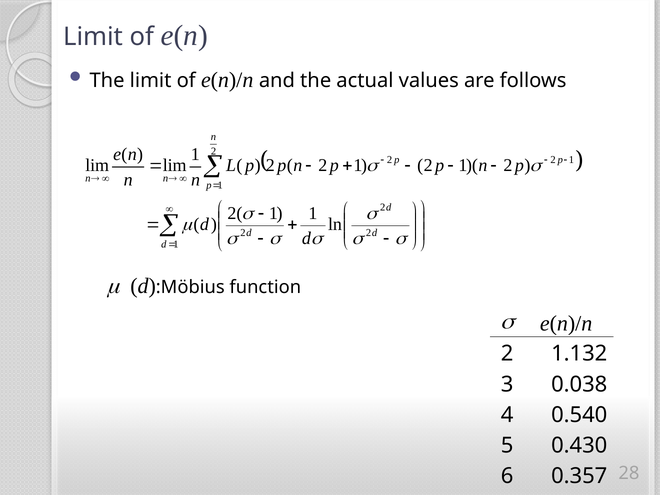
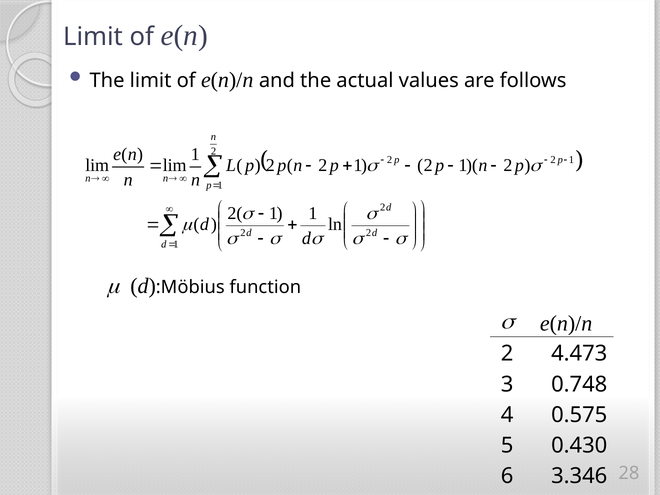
1.132: 1.132 -> 4.473
0.038: 0.038 -> 0.748
0.540: 0.540 -> 0.575
0.357: 0.357 -> 3.346
